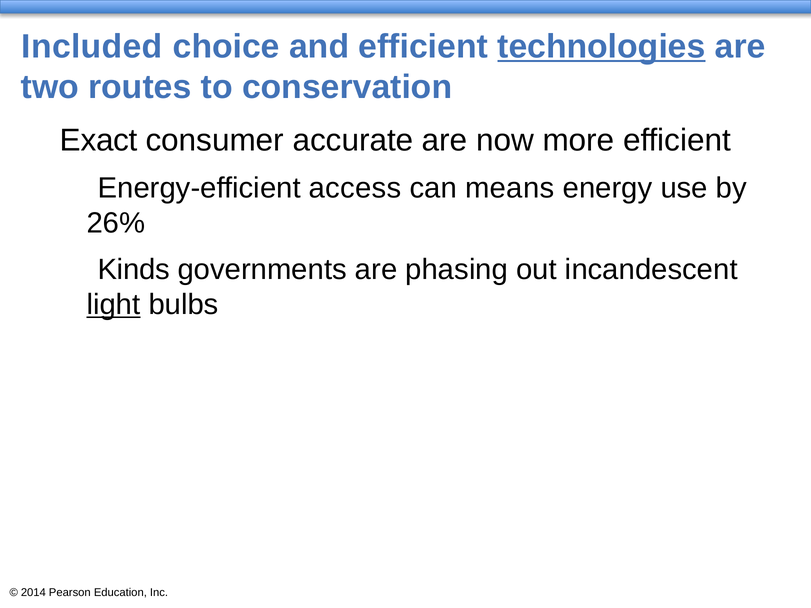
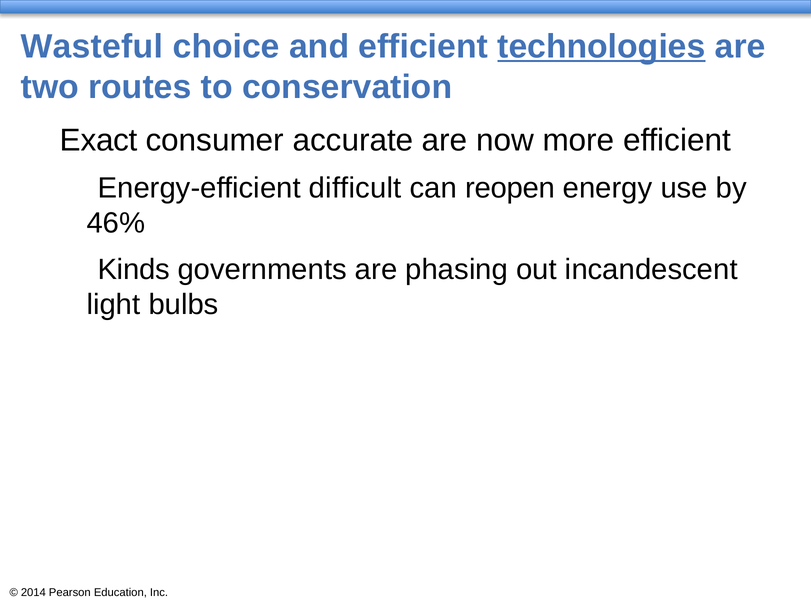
Included: Included -> Wasteful
access: access -> difficult
means: means -> reopen
26%: 26% -> 46%
light underline: present -> none
